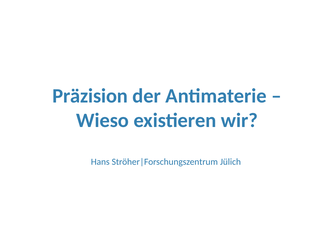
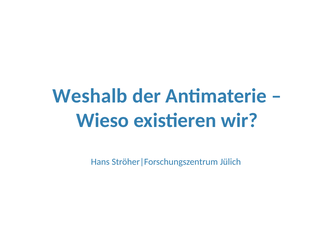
Präzision: Präzision -> Weshalb
